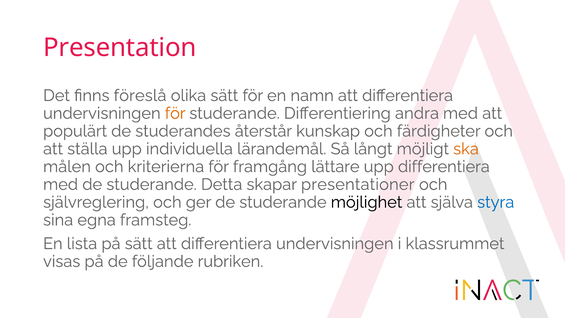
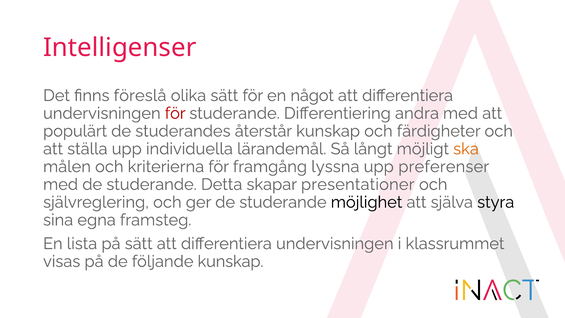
Presentation: Presentation -> Intelligenser
namn: namn -> något
för at (175, 113) colour: orange -> red
lättare: lättare -> lyssna
upp differentiera: differentiera -> preferenser
styra colour: blue -> black
följande rubriken: rubriken -> kunskap
